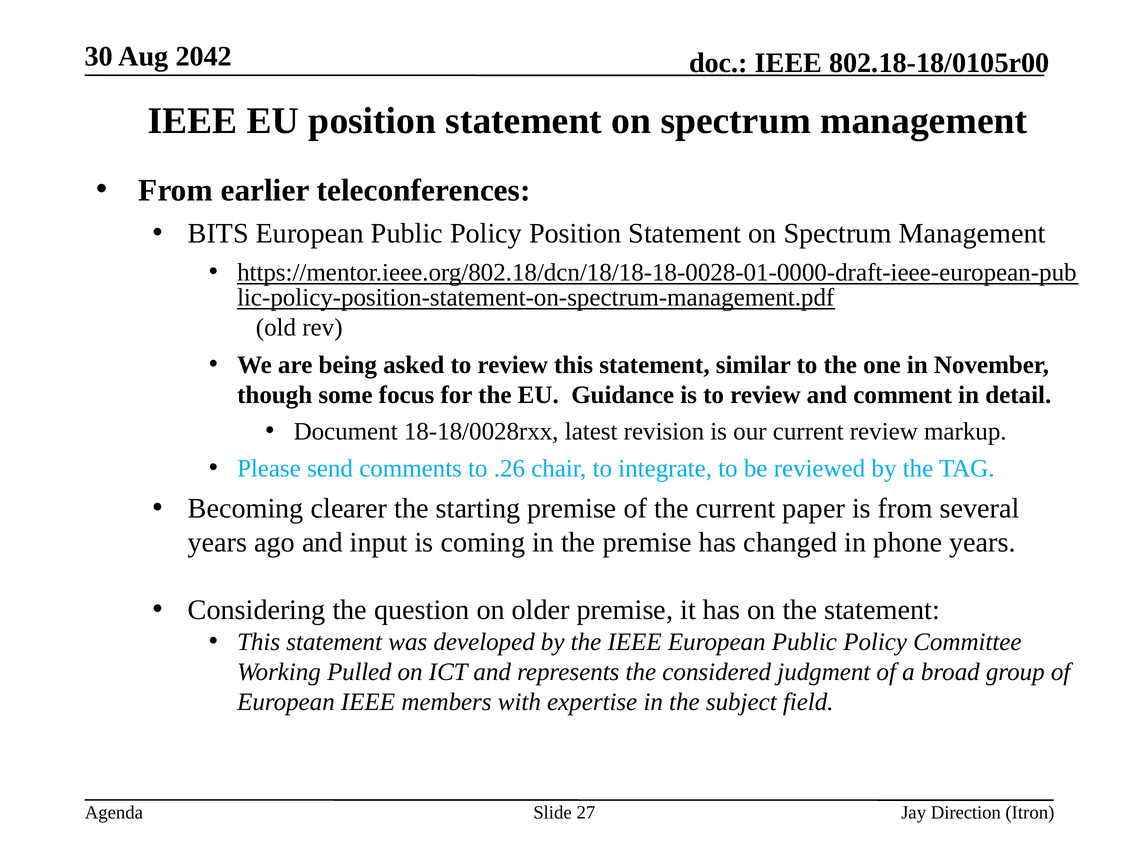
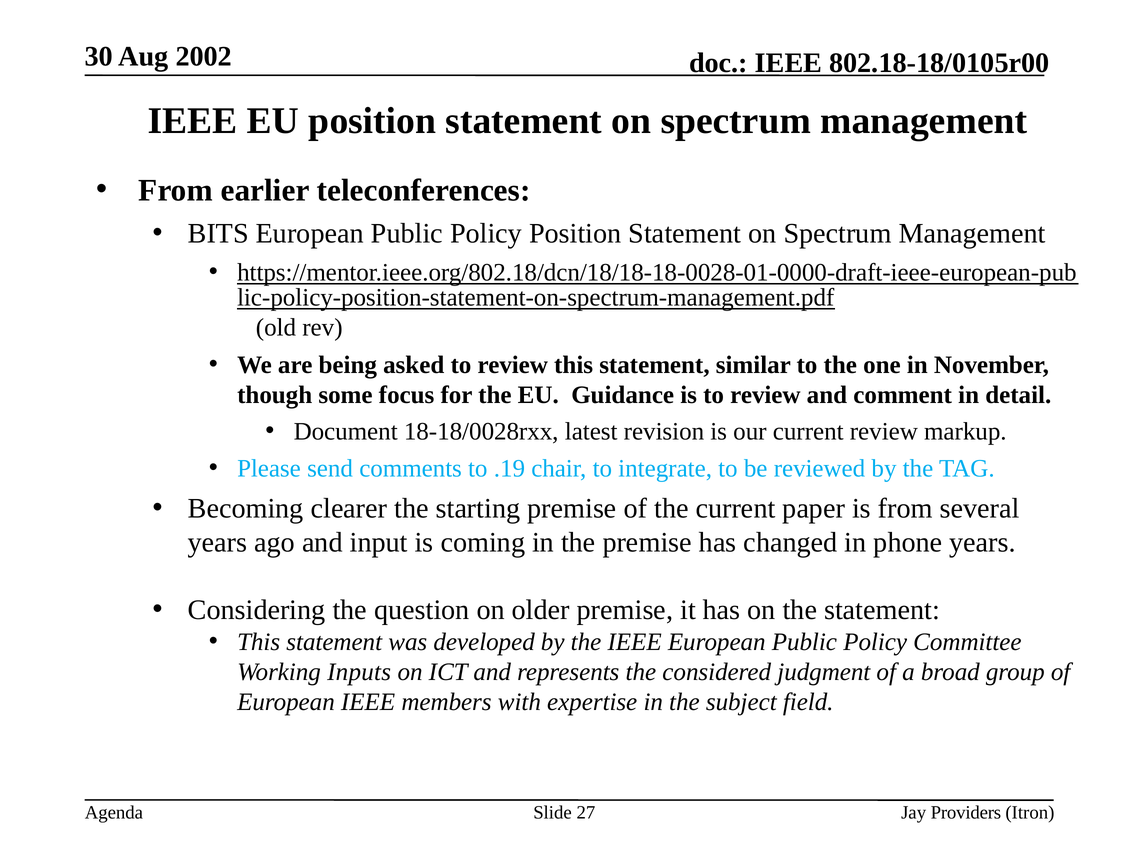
2042: 2042 -> 2002
.26: .26 -> .19
Pulled: Pulled -> Inputs
Direction: Direction -> Providers
